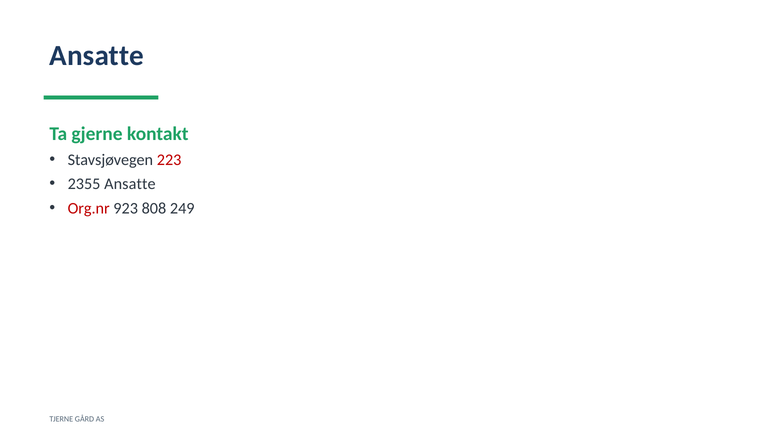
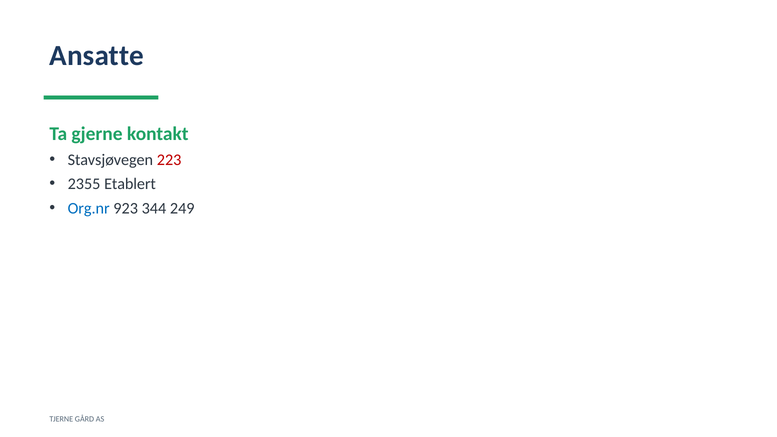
2355 Ansatte: Ansatte -> Etablert
Org.nr colour: red -> blue
808: 808 -> 344
